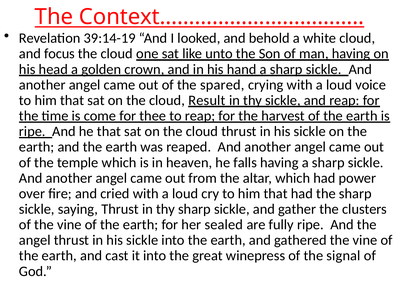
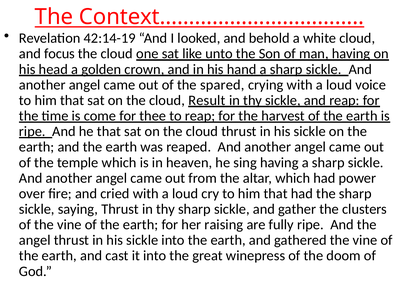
39:14-19: 39:14-19 -> 42:14-19
falls: falls -> sing
sealed: sealed -> raising
signal: signal -> doom
